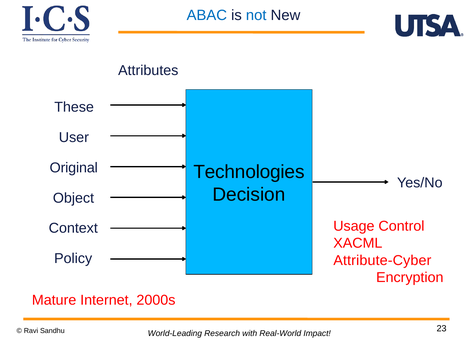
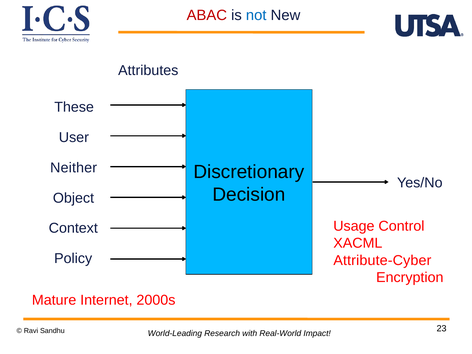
ABAC colour: blue -> red
Original: Original -> Neither
Technologies: Technologies -> Discretionary
